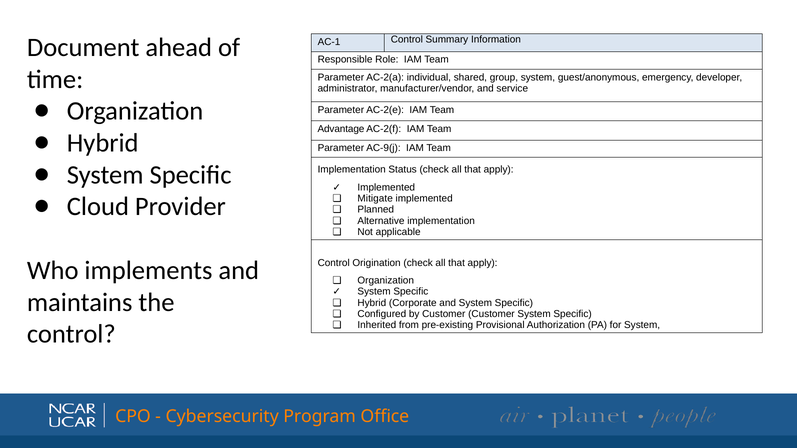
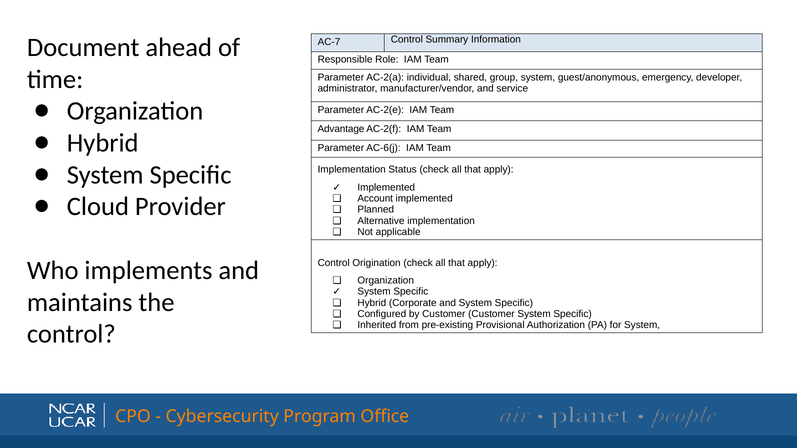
AC-1: AC-1 -> AC-7
AC-9(j: AC-9(j -> AC-6(j
Mitigate: Mitigate -> Account
